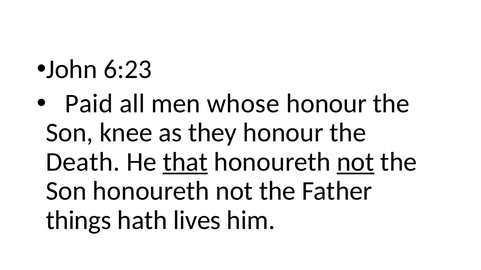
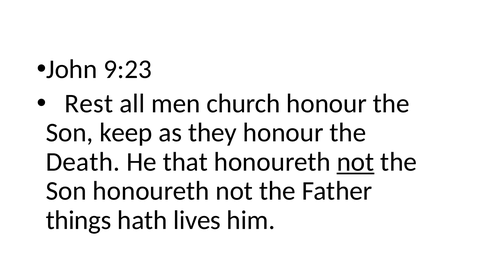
6:23: 6:23 -> 9:23
Paid: Paid -> Rest
whose: whose -> church
knee: knee -> keep
that underline: present -> none
